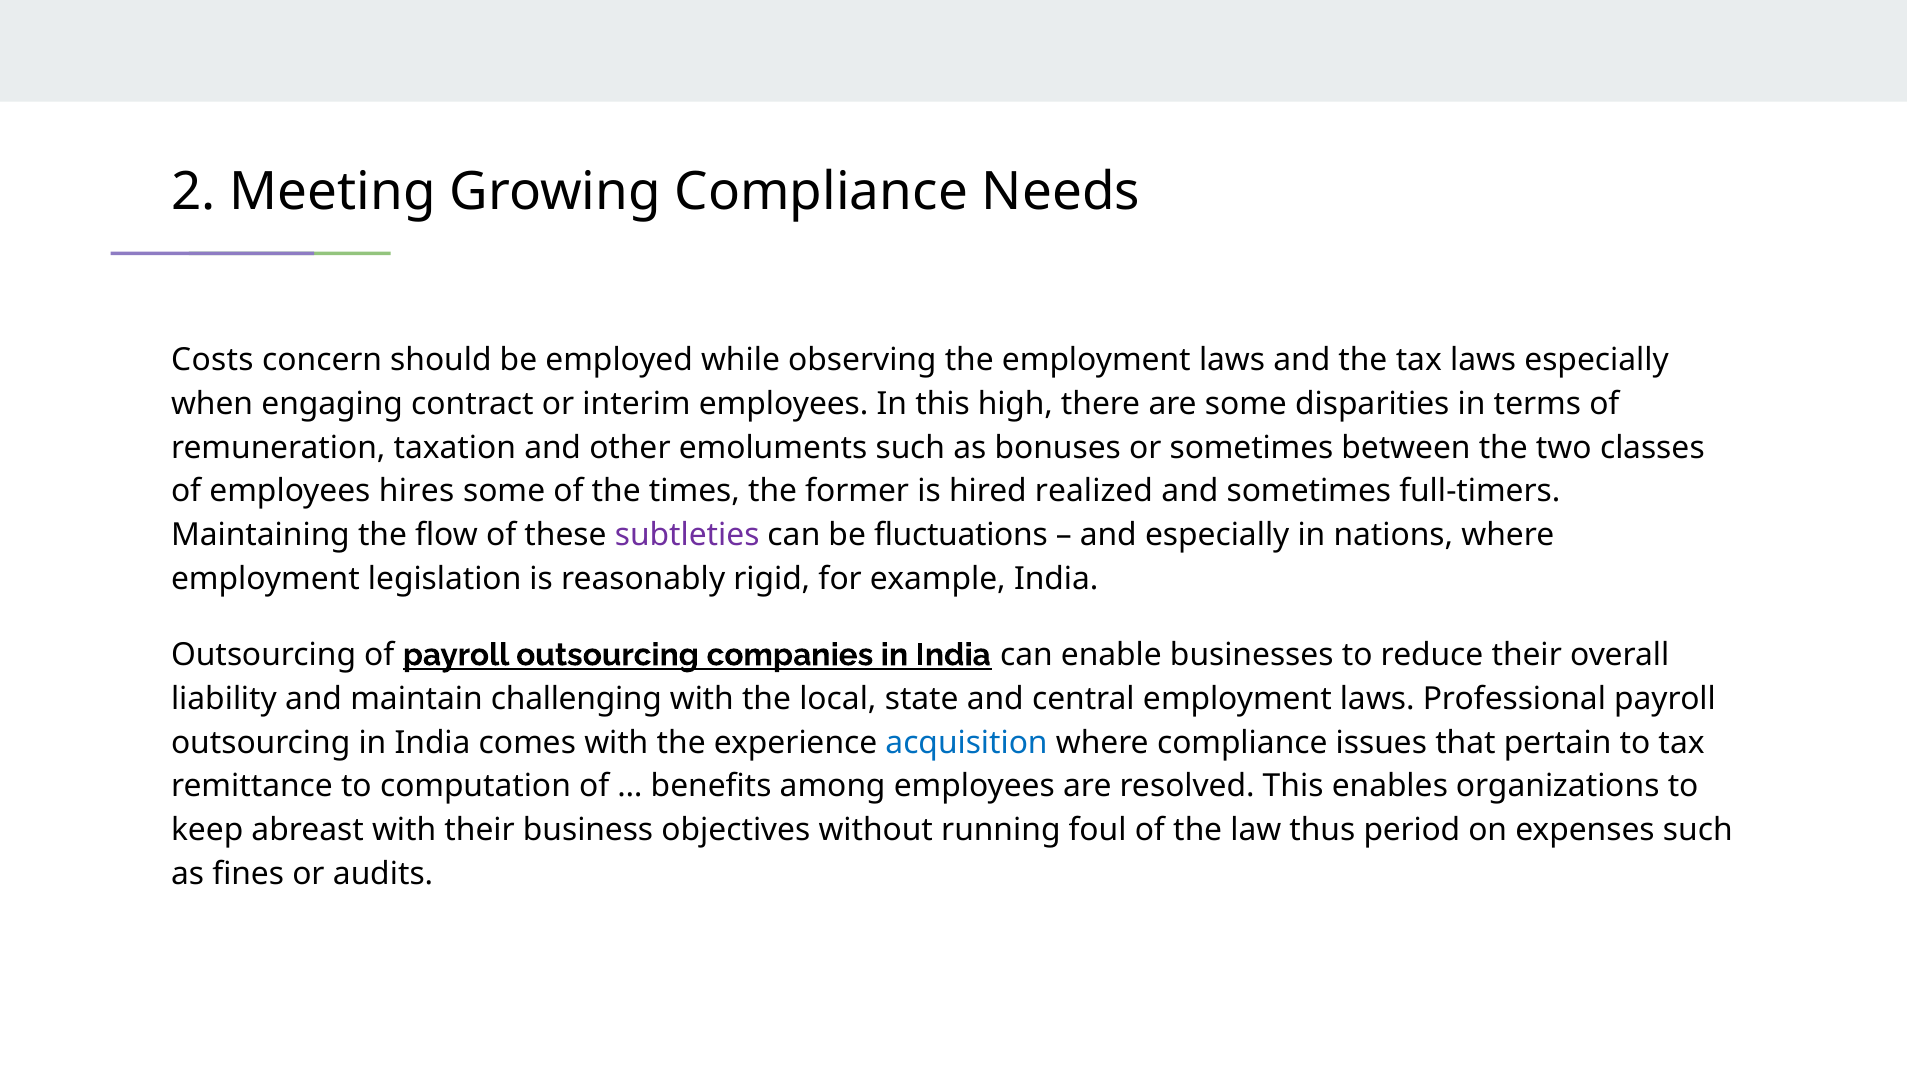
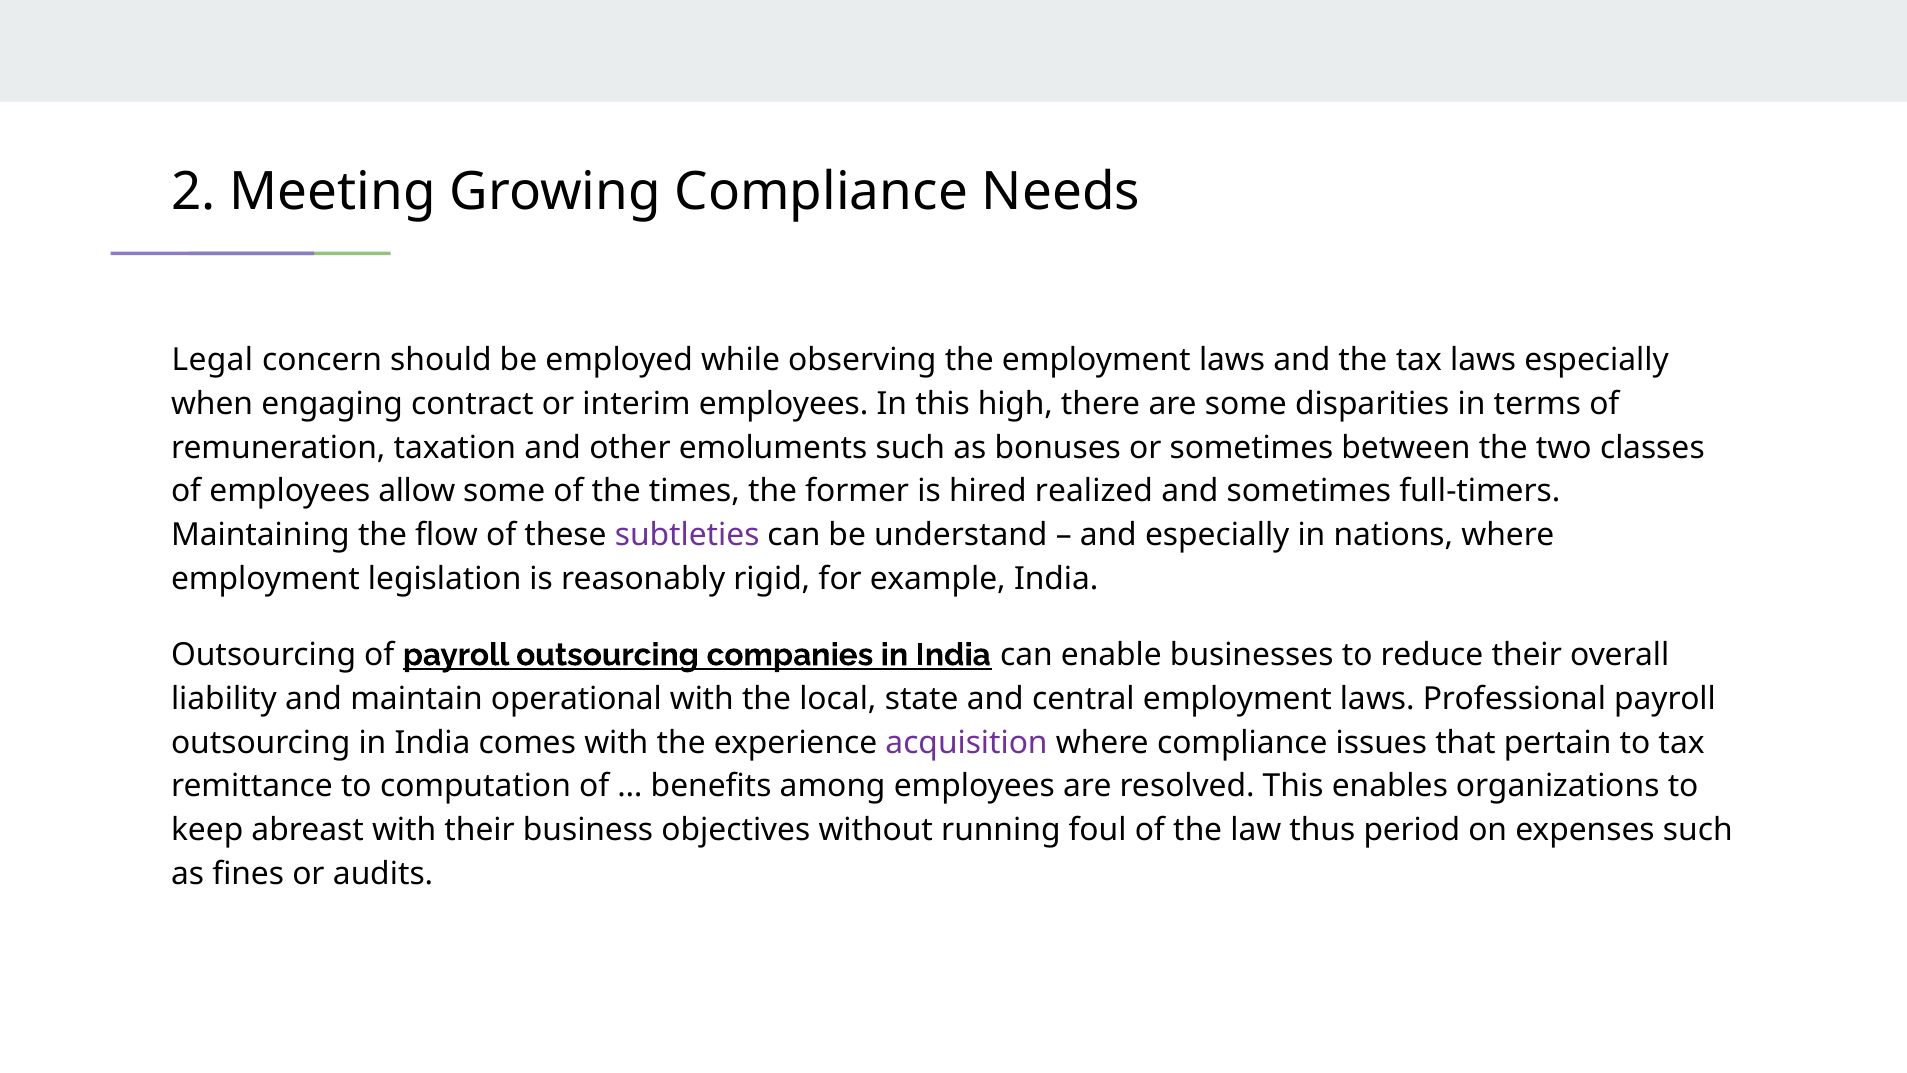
Costs: Costs -> Legal
hires: hires -> allow
fluctuations: fluctuations -> understand
challenging: challenging -> operational
acquisition colour: blue -> purple
